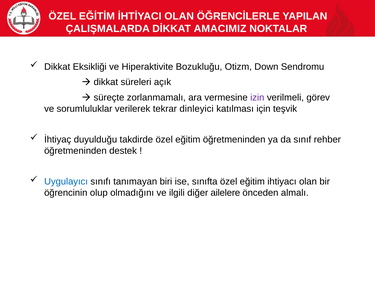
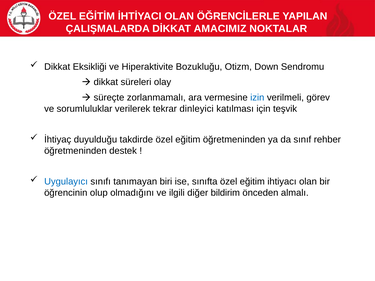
açık: açık -> olay
izin colour: purple -> blue
ailelere: ailelere -> bildirim
